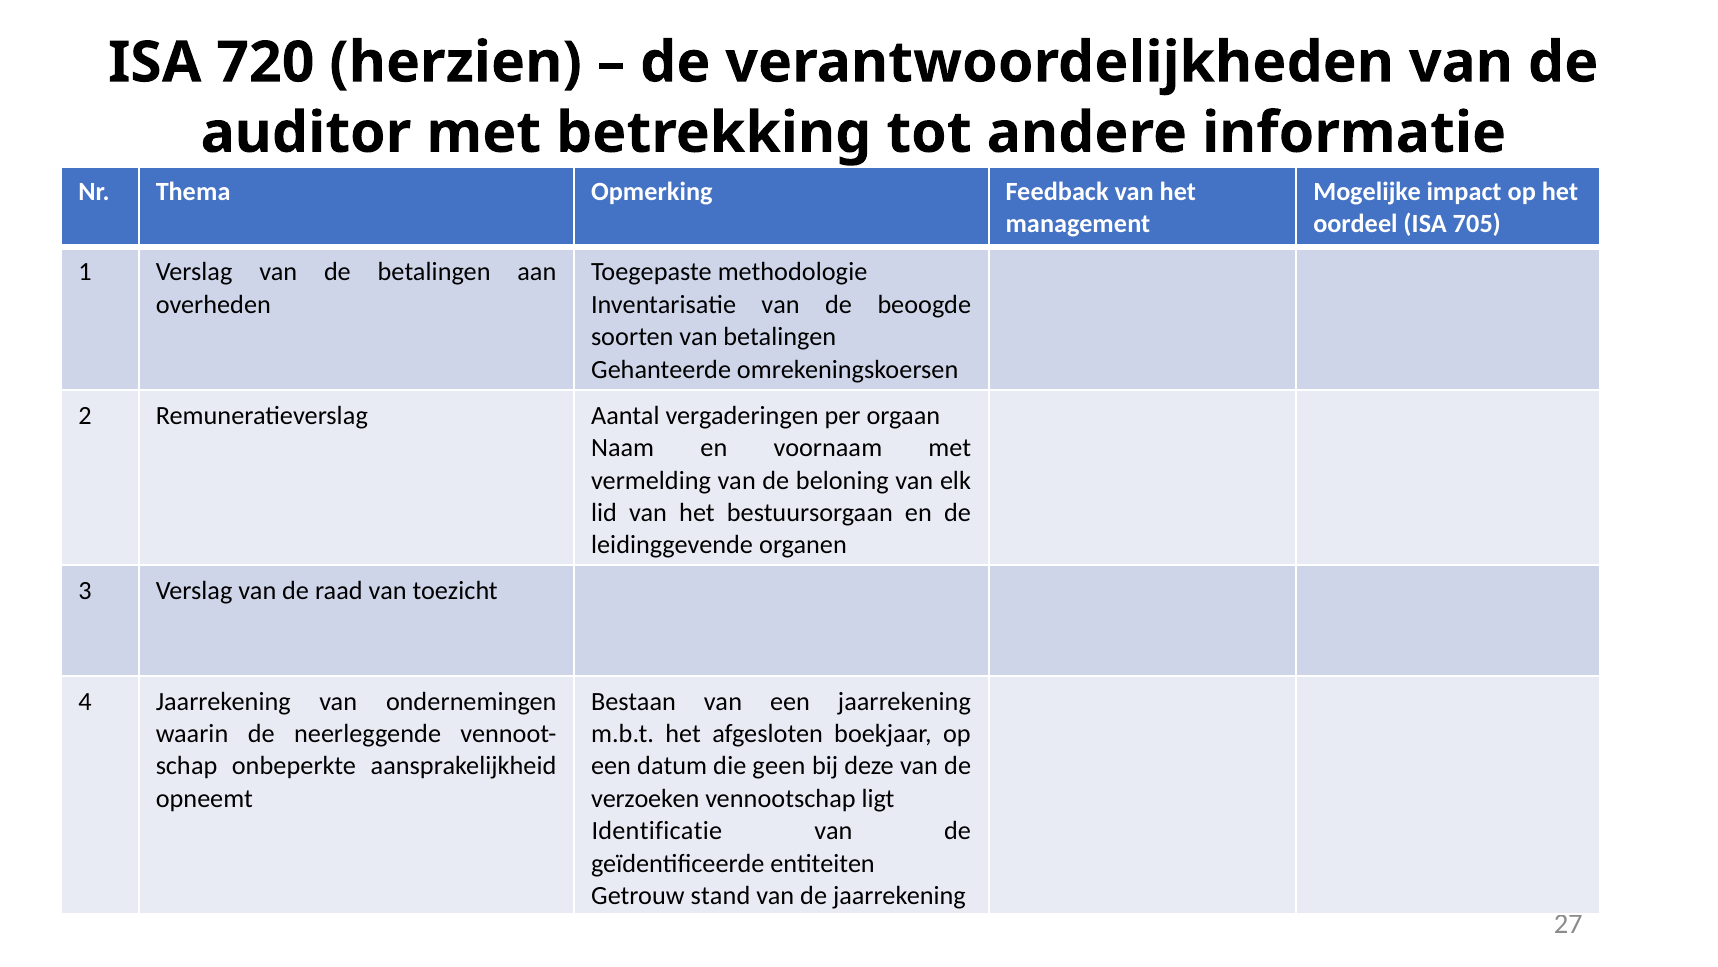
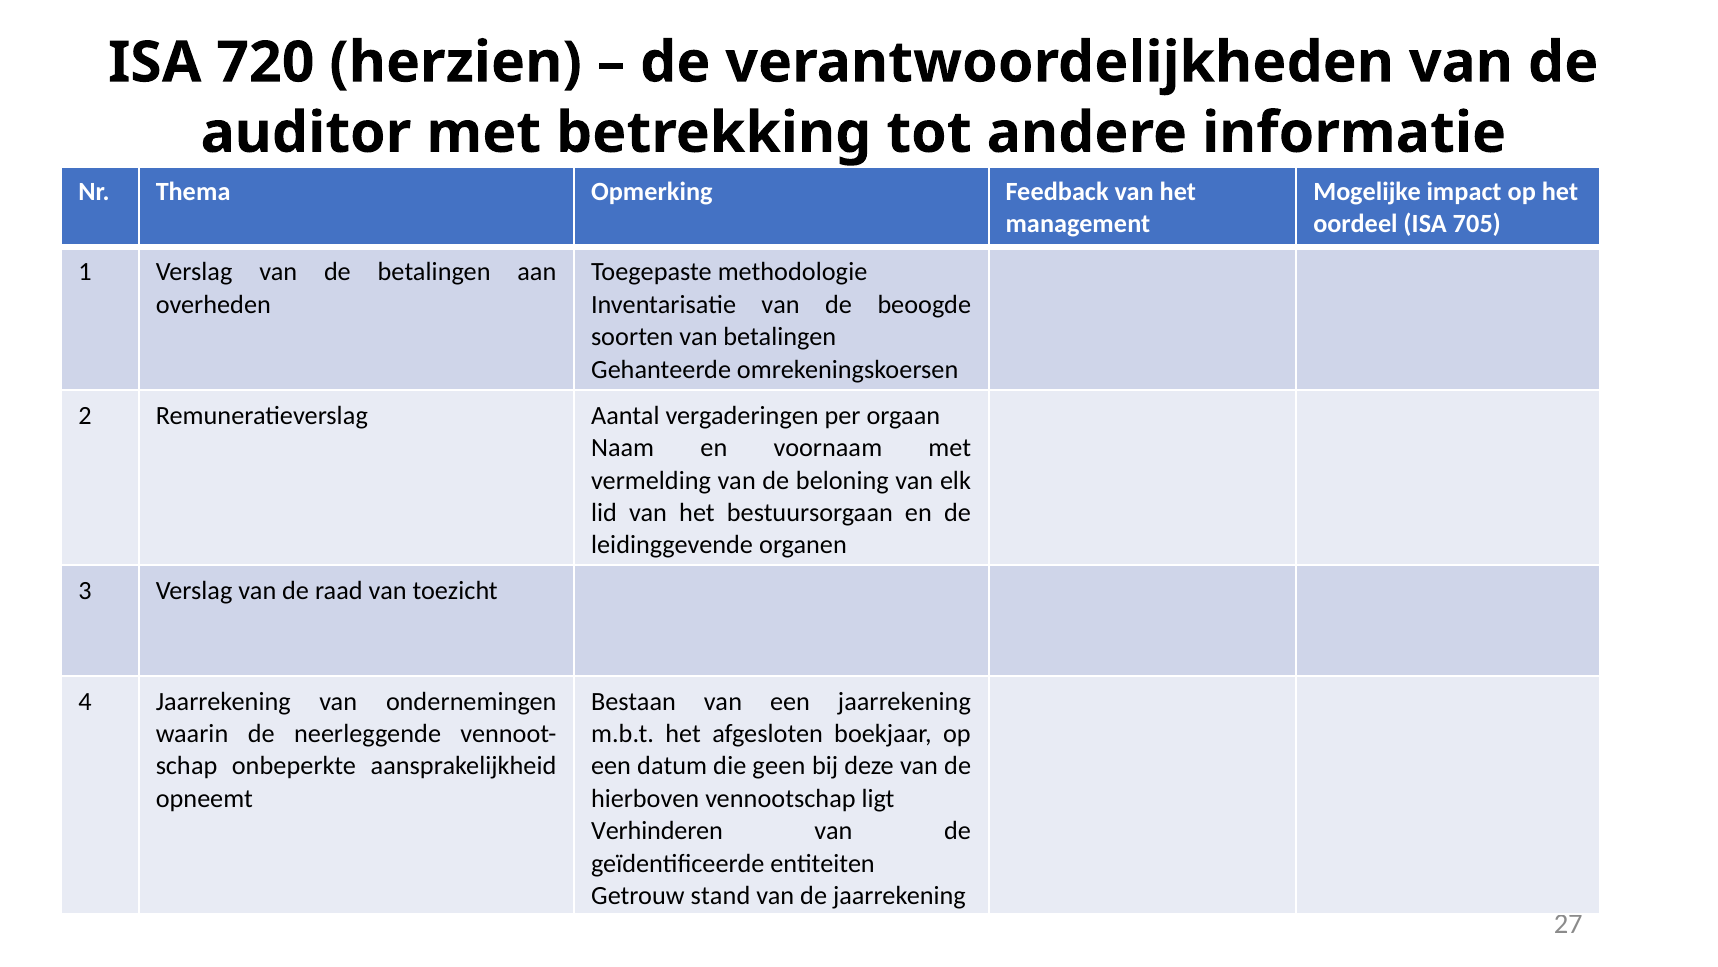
verzoeken: verzoeken -> hierboven
Identificatie: Identificatie -> Verhinderen
